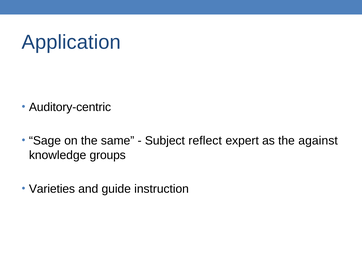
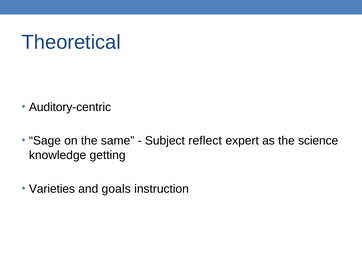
Application: Application -> Theoretical
against: against -> science
groups: groups -> getting
guide: guide -> goals
